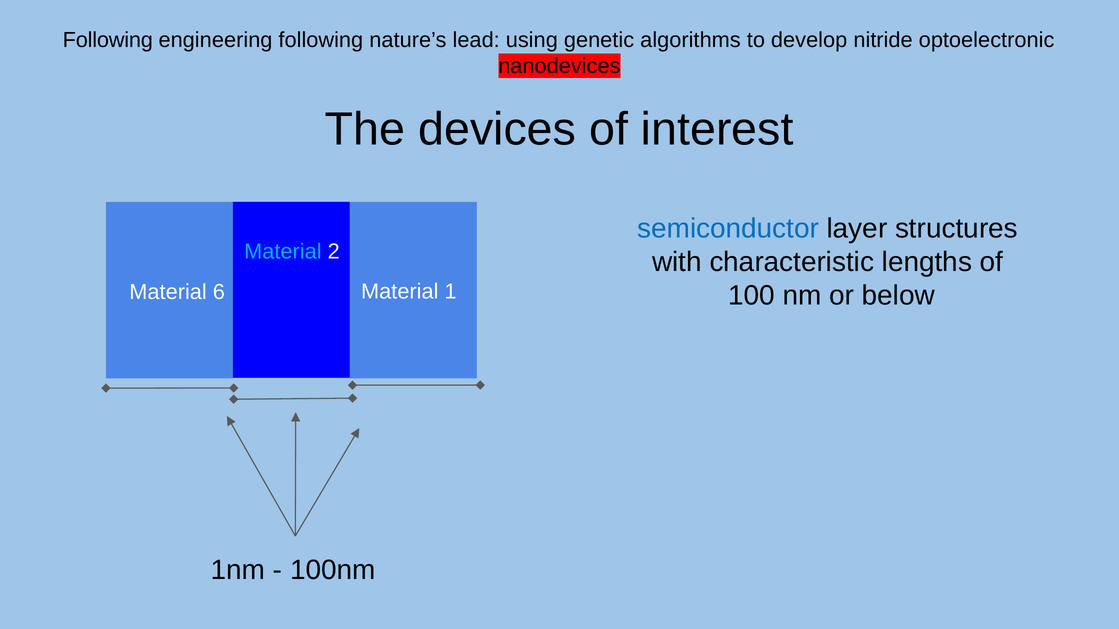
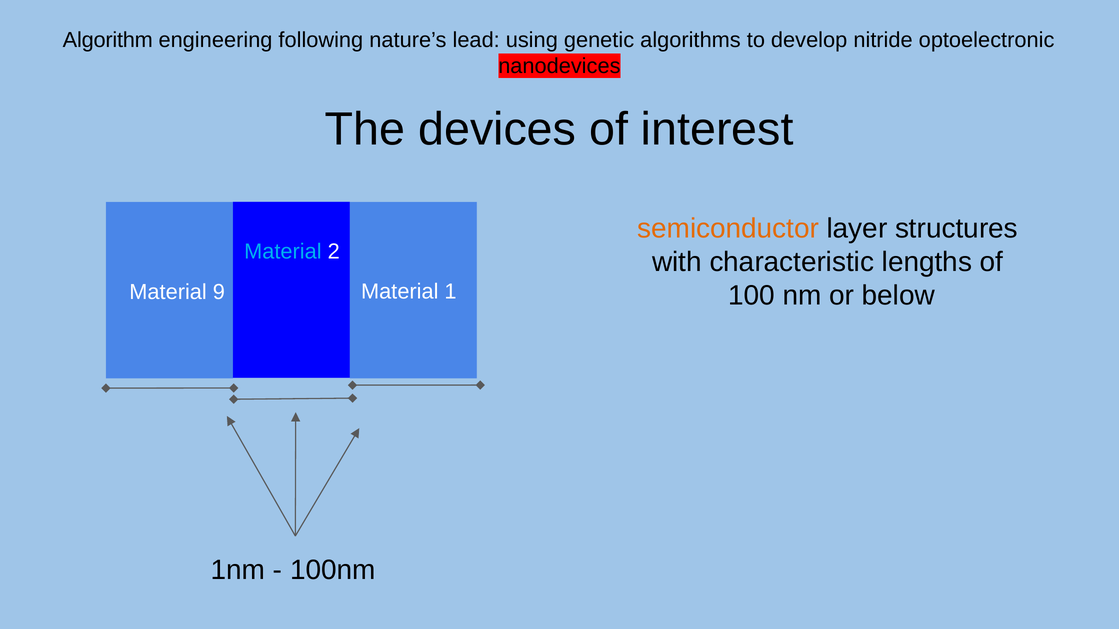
Following at (108, 40): Following -> Algorithm
semiconductor colour: blue -> orange
6: 6 -> 9
